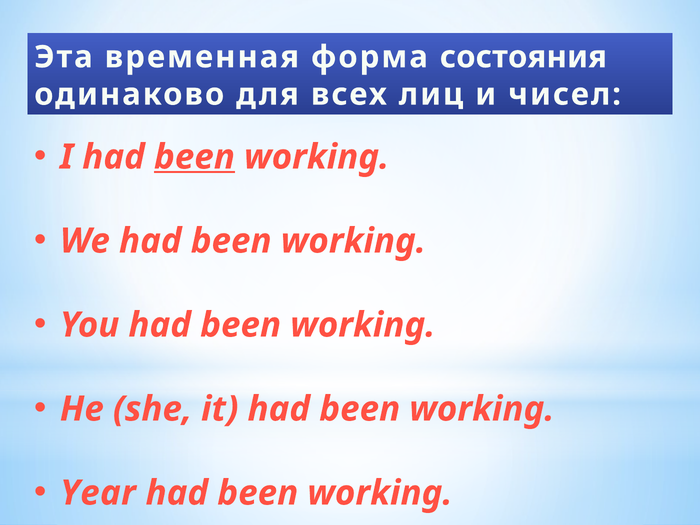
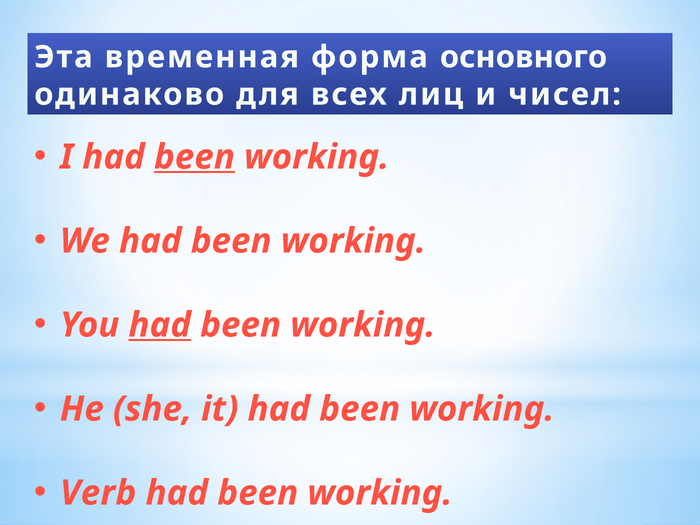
состояния: состояния -> основного
had at (160, 325) underline: none -> present
Year: Year -> Verb
